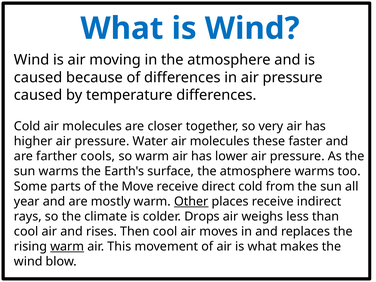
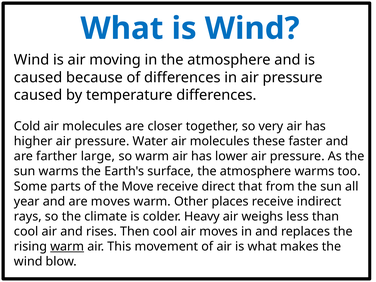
cools: cools -> large
direct cold: cold -> that
are mostly: mostly -> moves
Other underline: present -> none
Drops: Drops -> Heavy
